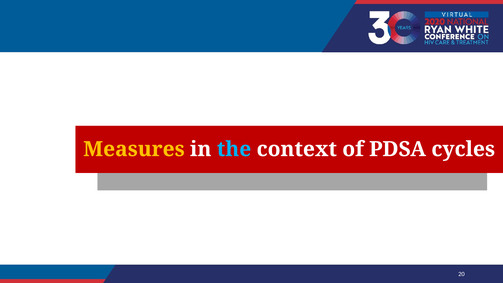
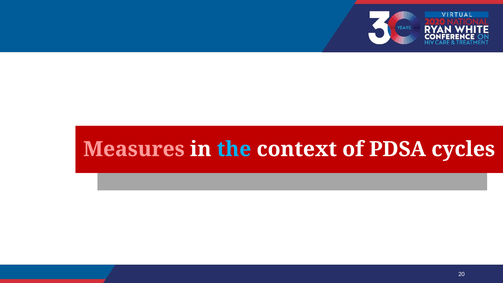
Measures colour: yellow -> pink
